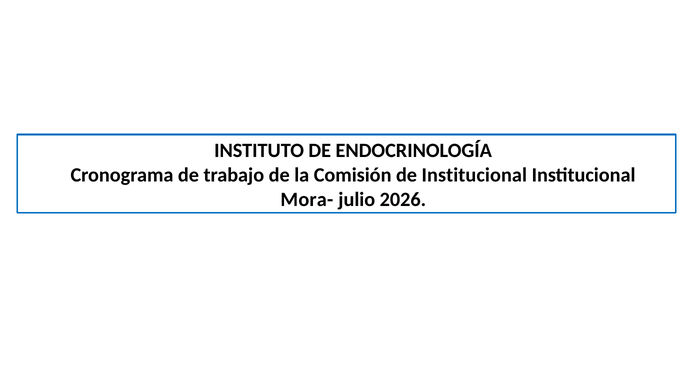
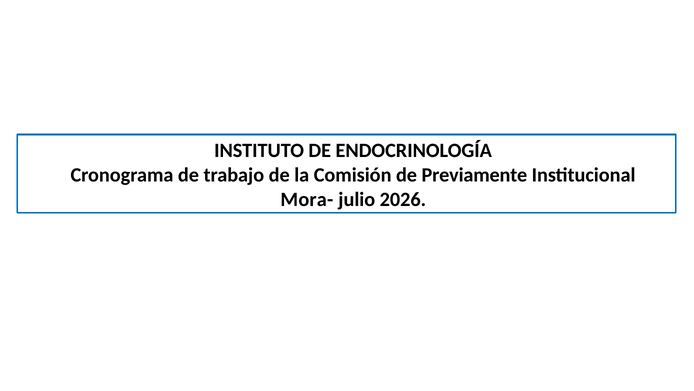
de Institucional: Institucional -> Previamente
